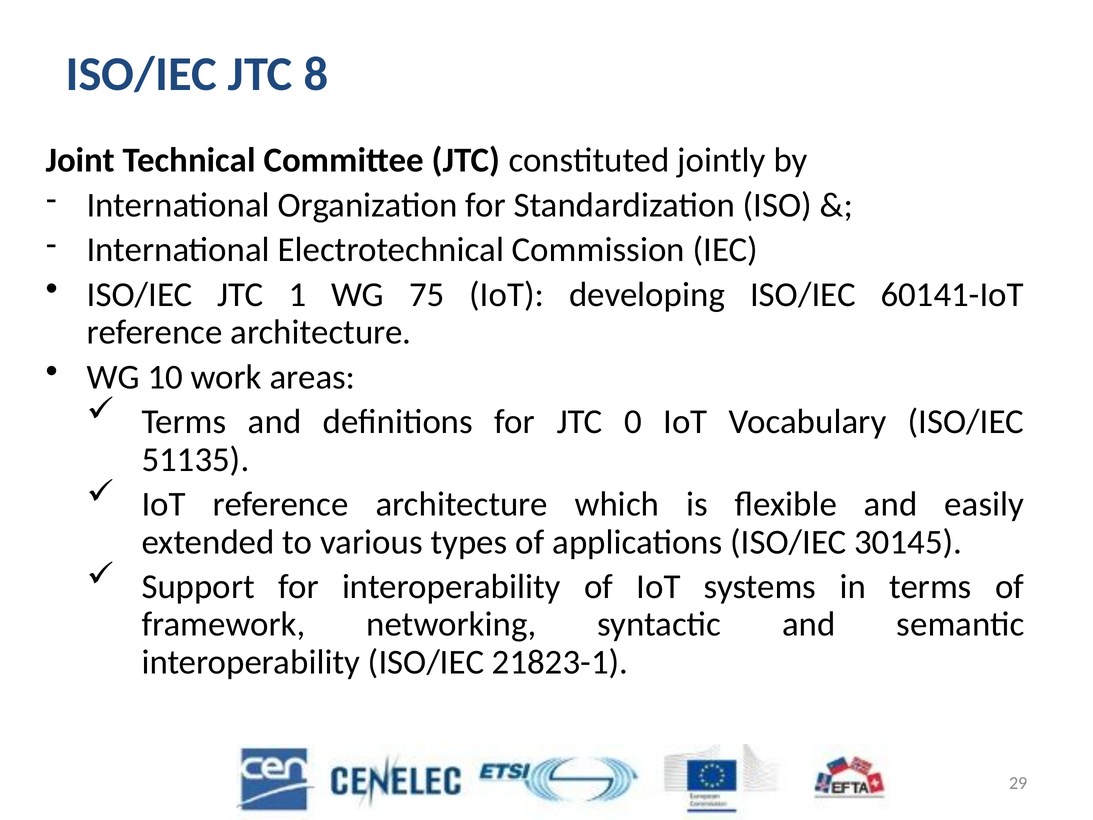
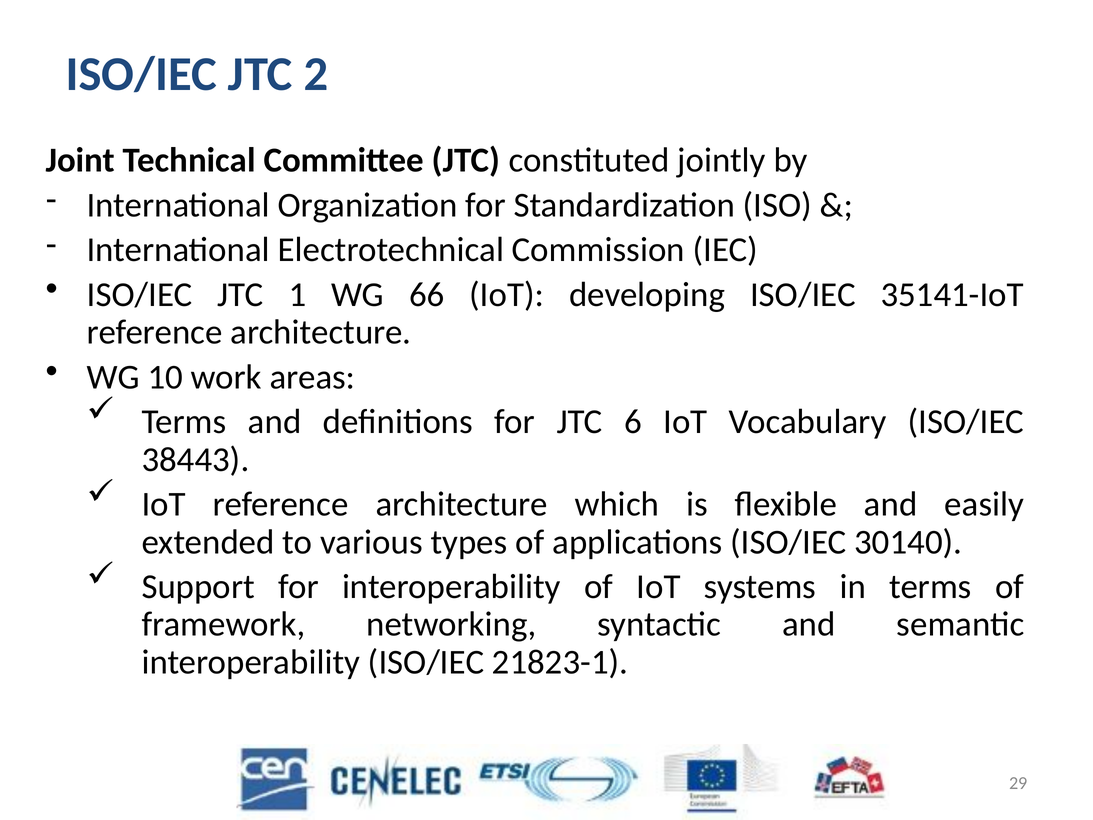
8: 8 -> 2
75: 75 -> 66
60141-IoT: 60141-IoT -> 35141-IoT
0: 0 -> 6
51135: 51135 -> 38443
30145: 30145 -> 30140
